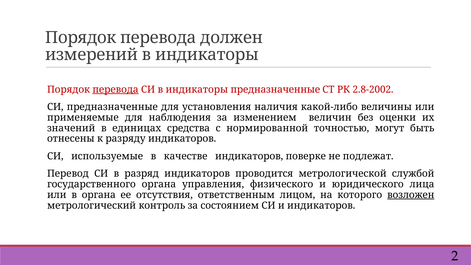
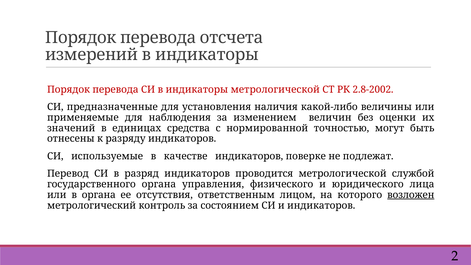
должен: должен -> отсчета
перевода at (116, 89) underline: present -> none
индикаторы предназначенные: предназначенные -> метрологической
